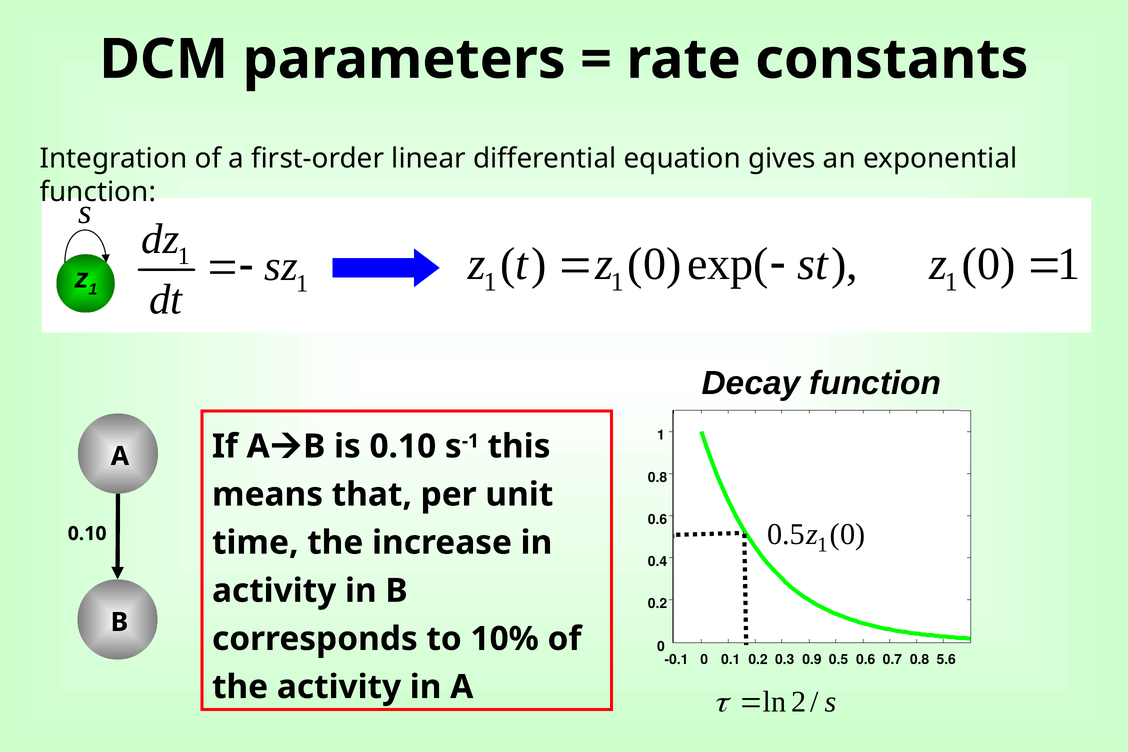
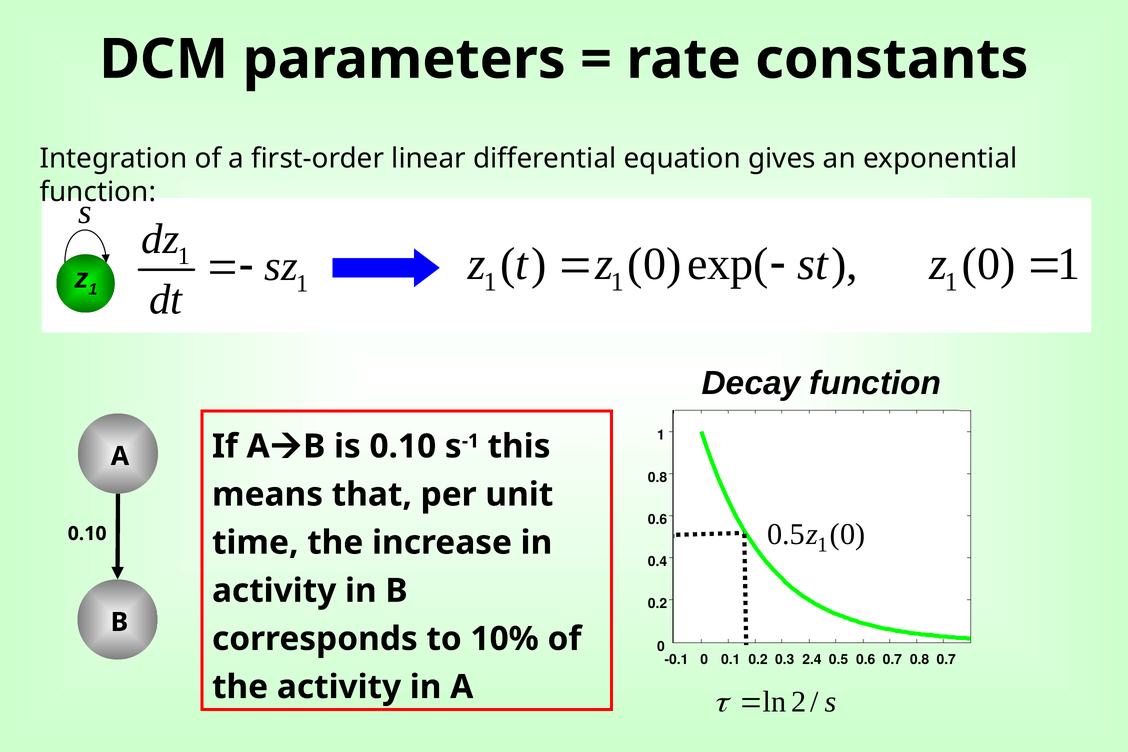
0.9: 0.9 -> 2.4
0.8 5.6: 5.6 -> 0.7
